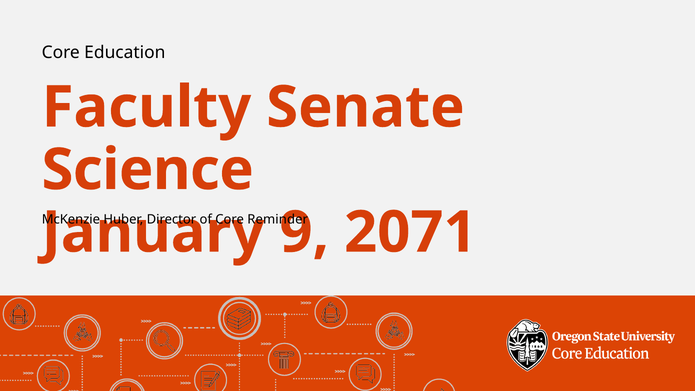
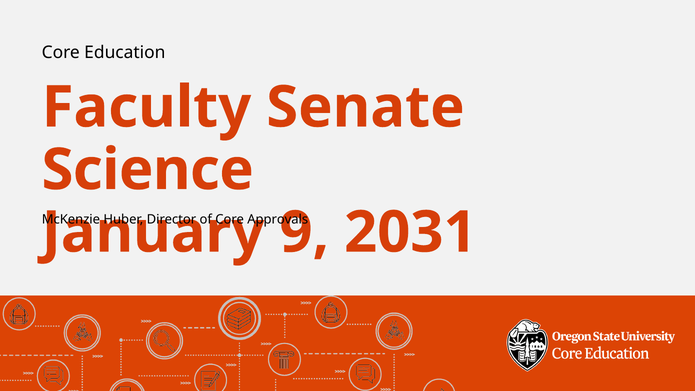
Reminder: Reminder -> Approvals
2071: 2071 -> 2031
